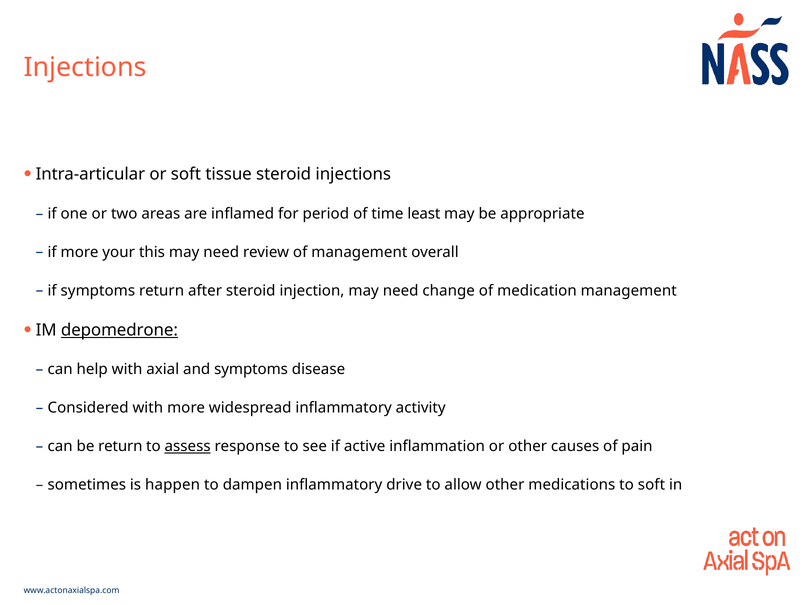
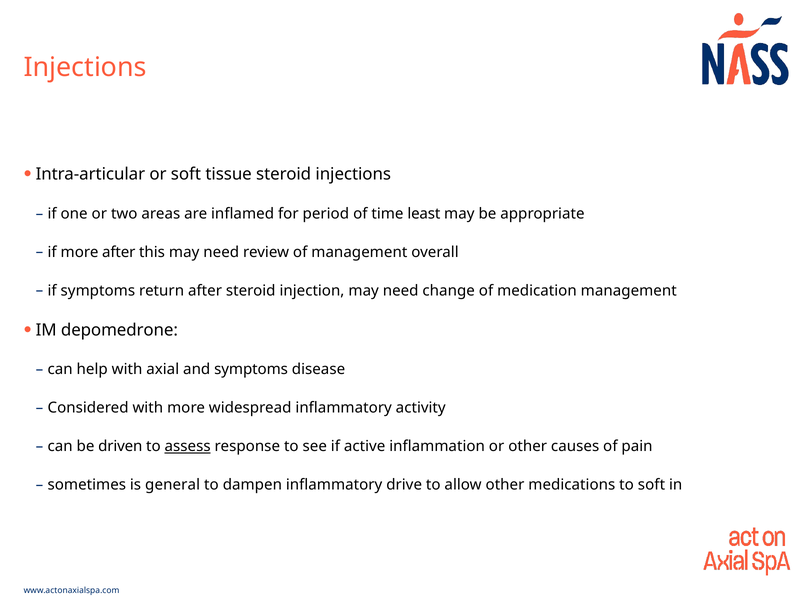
more your: your -> after
depomedrone underline: present -> none
be return: return -> driven
happen: happen -> general
